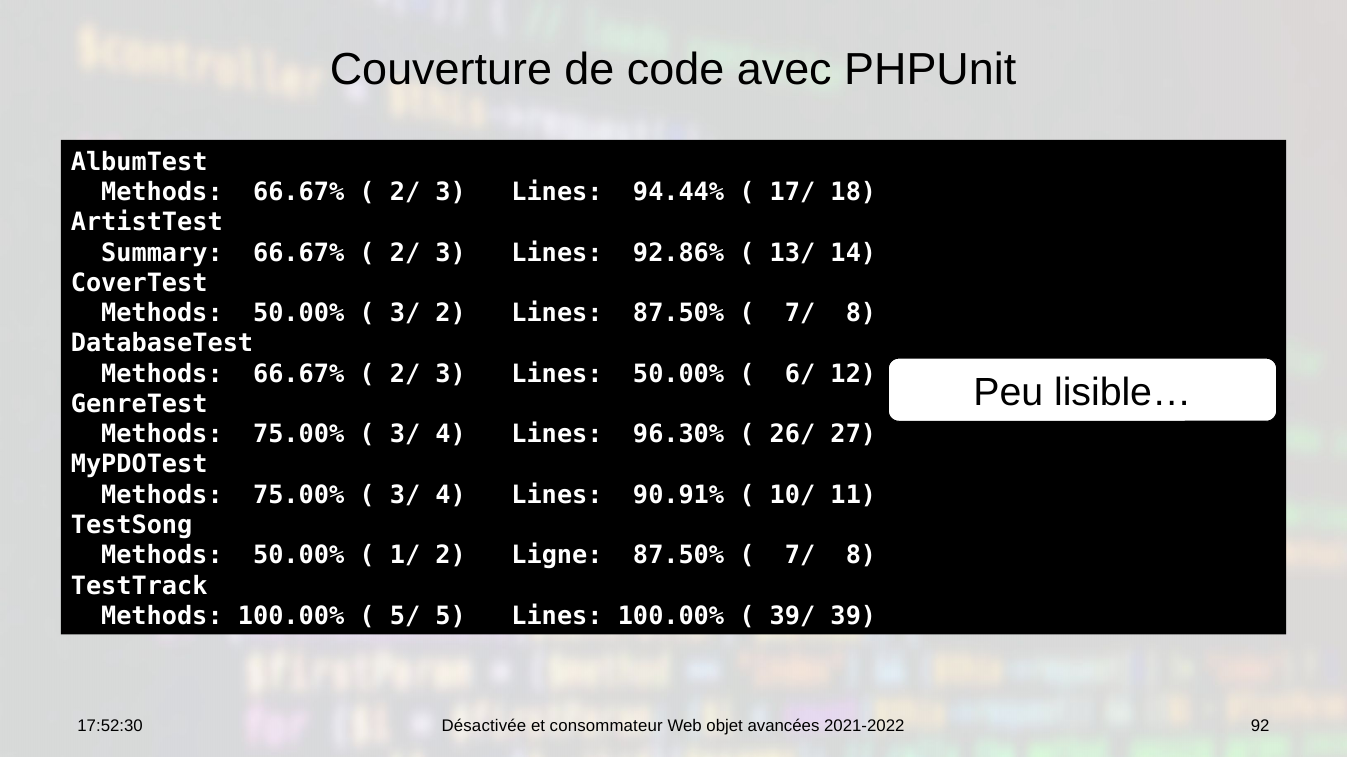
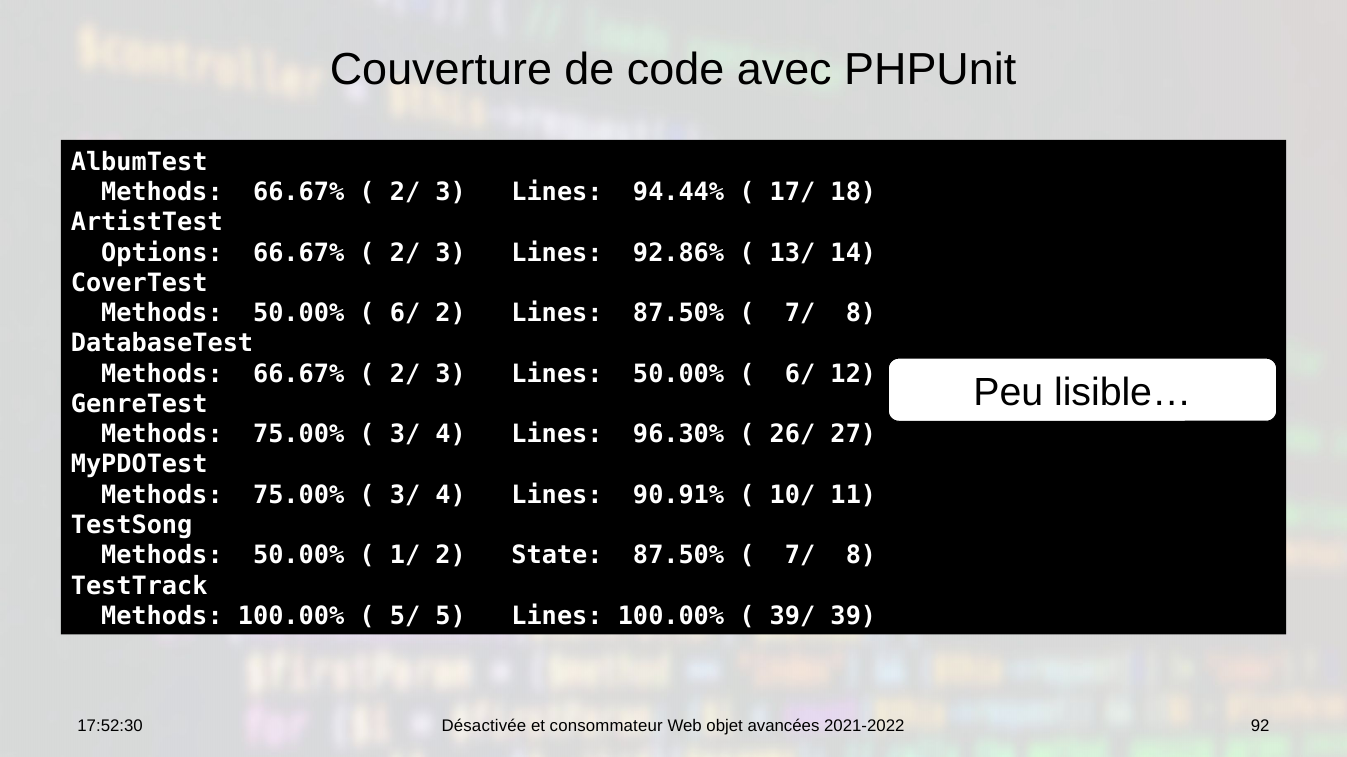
Summary: Summary -> Options
3/ at (405, 314): 3/ -> 6/
Ligne: Ligne -> State
